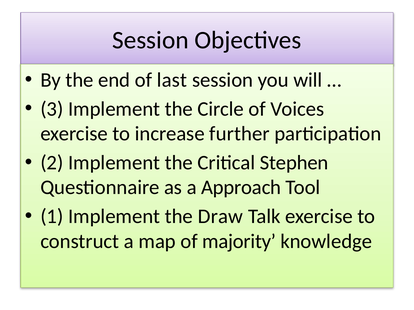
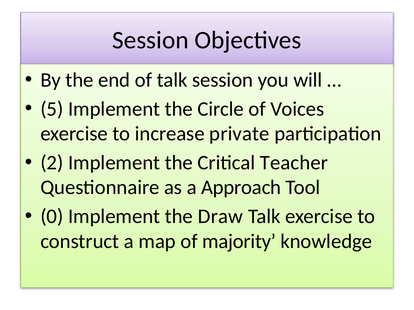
of last: last -> talk
3: 3 -> 5
further: further -> private
Stephen: Stephen -> Teacher
1: 1 -> 0
